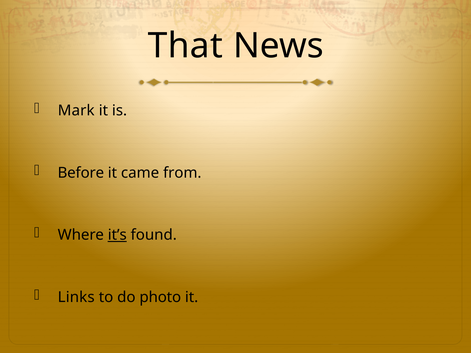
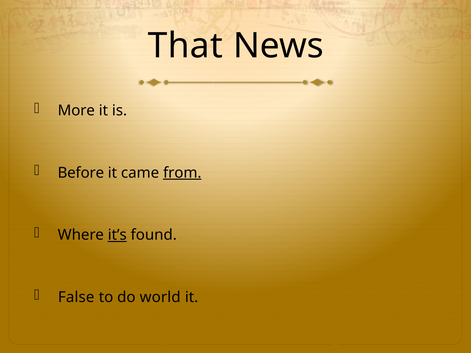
Mark: Mark -> More
from underline: none -> present
Links: Links -> False
photo: photo -> world
